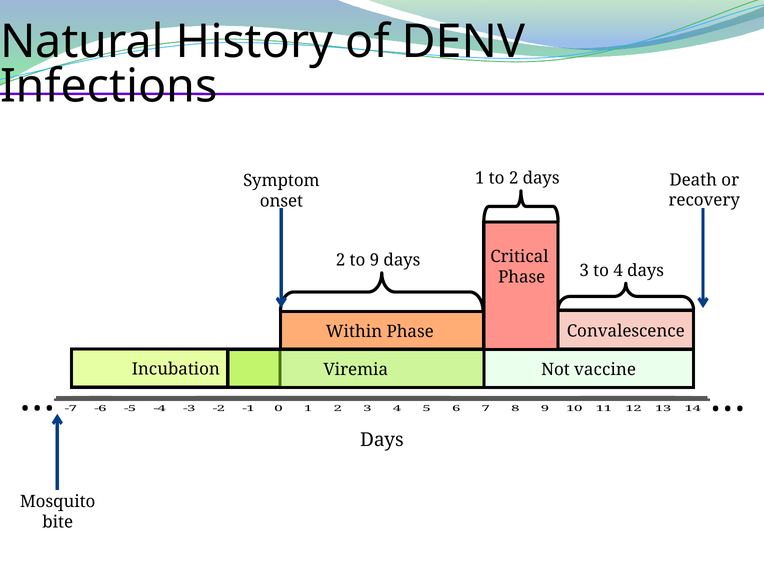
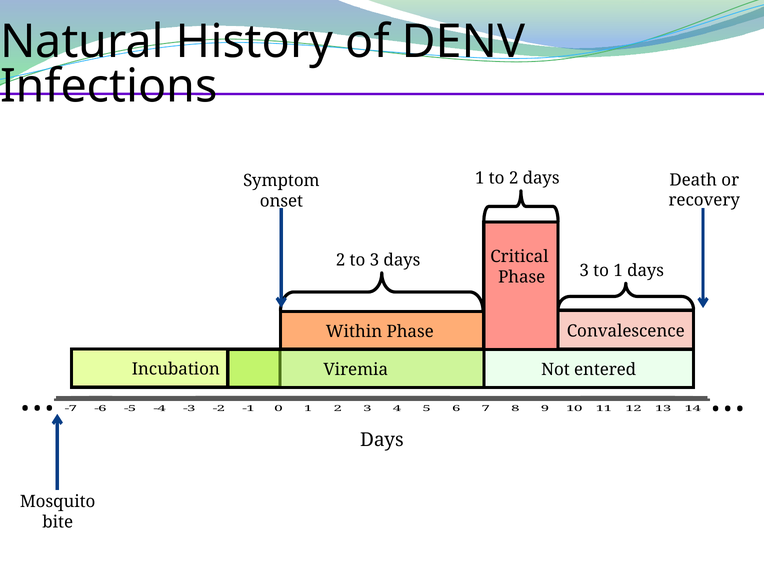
to 9: 9 -> 3
to 4: 4 -> 1
vaccine: vaccine -> entered
